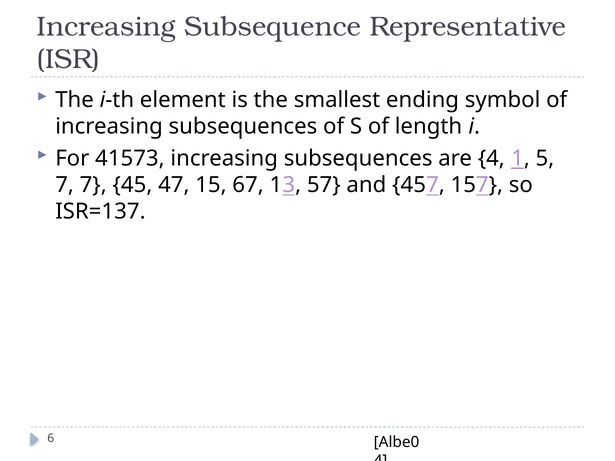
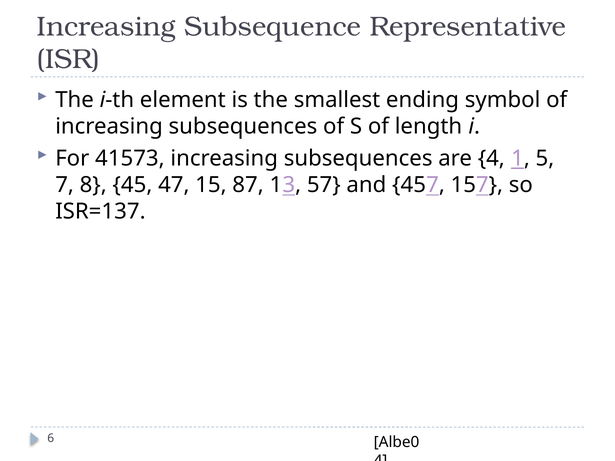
7 7: 7 -> 8
67: 67 -> 87
